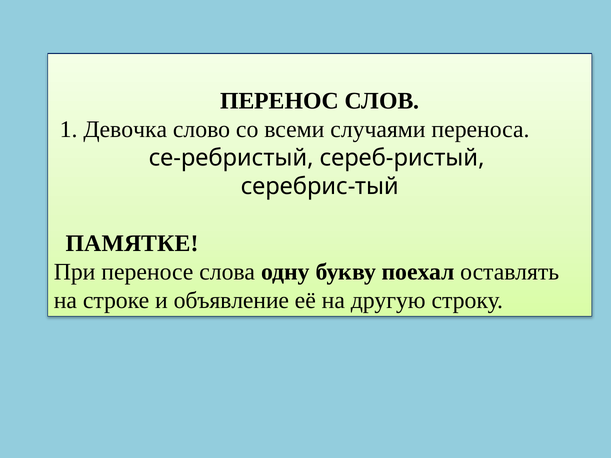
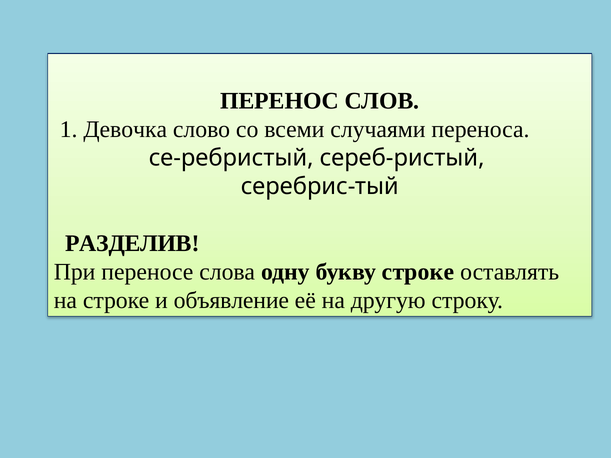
ПАМЯТКЕ: ПАМЯТКЕ -> РАЗДЕЛИВ
букву поехал: поехал -> строке
